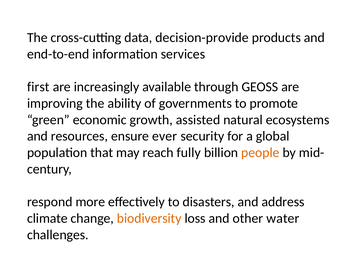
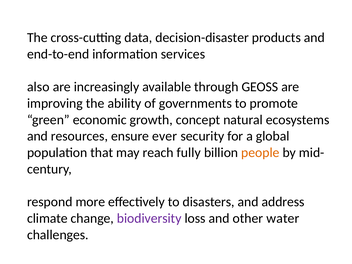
decision-provide: decision-provide -> decision-disaster
first: first -> also
assisted: assisted -> concept
biodiversity colour: orange -> purple
